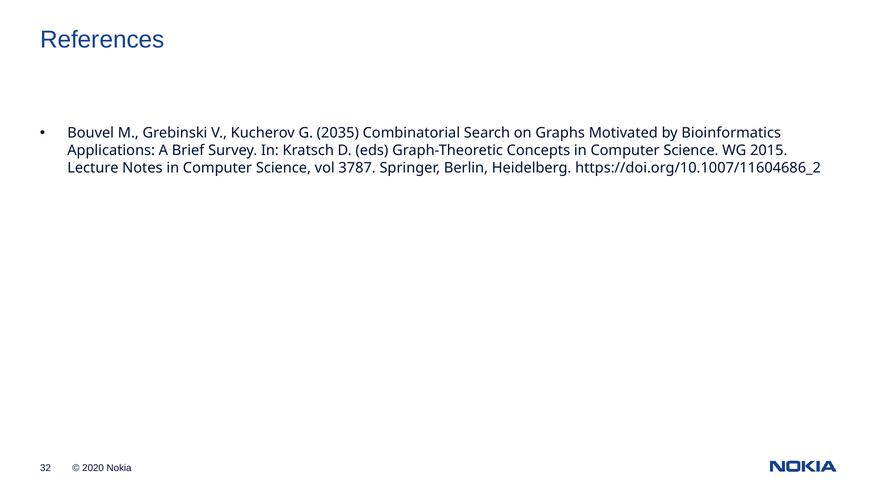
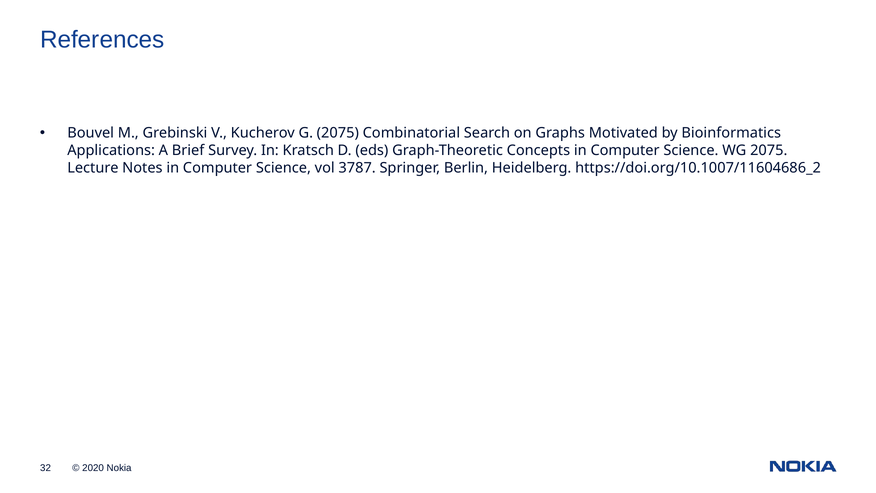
G 2035: 2035 -> 2075
WG 2015: 2015 -> 2075
